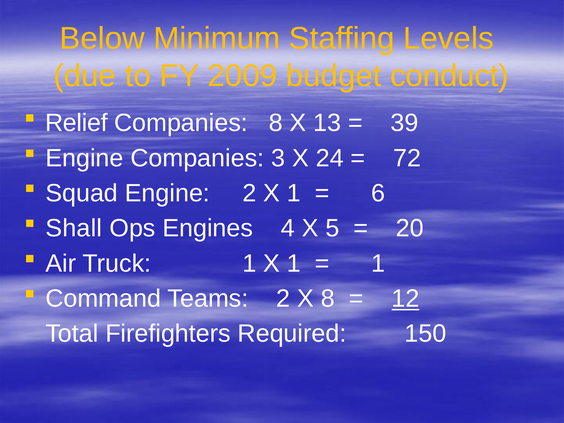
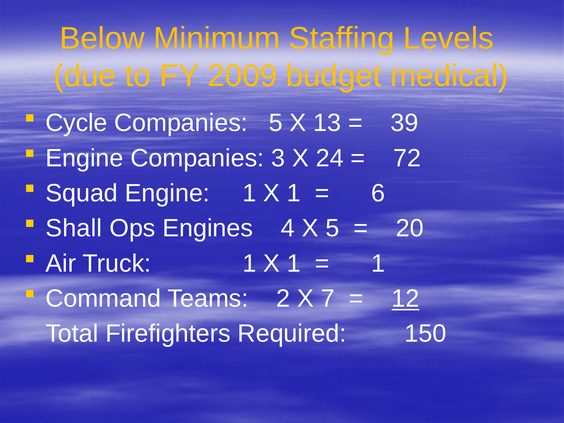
conduct: conduct -> medical
Relief: Relief -> Cycle
Companies 8: 8 -> 5
Engine 2: 2 -> 1
X 8: 8 -> 7
